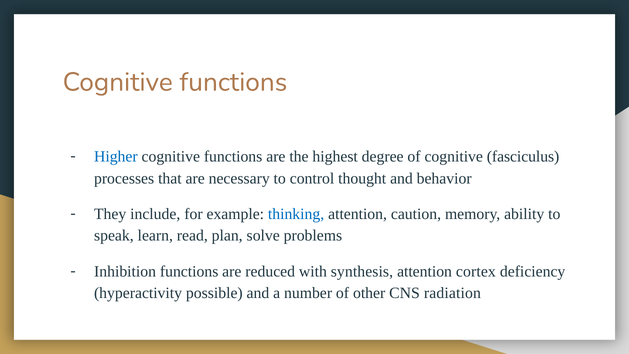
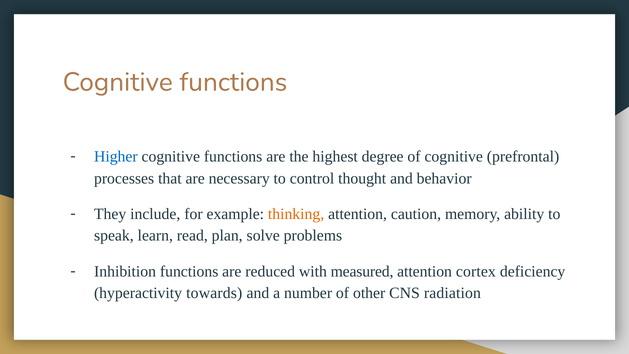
fasciculus: fasciculus -> prefrontal
thinking colour: blue -> orange
synthesis: synthesis -> measured
possible: possible -> towards
